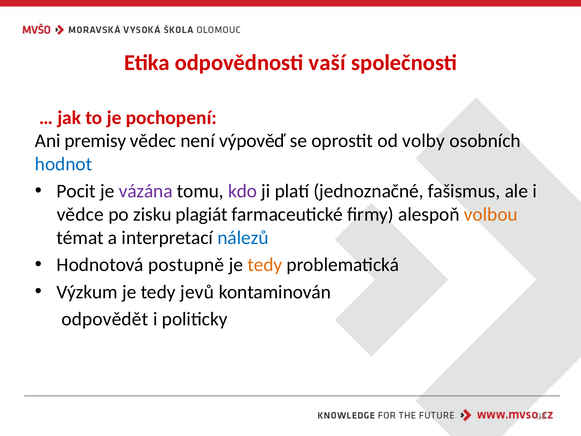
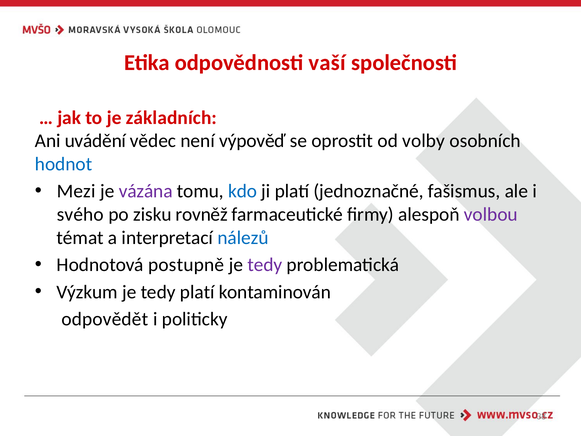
pochopení: pochopení -> základních
premisy: premisy -> uvádění
Pocit: Pocit -> Mezi
kdo colour: purple -> blue
vědce: vědce -> svého
plagiát: plagiát -> rovněž
volbou colour: orange -> purple
tedy at (265, 265) colour: orange -> purple
tedy jevů: jevů -> platí
